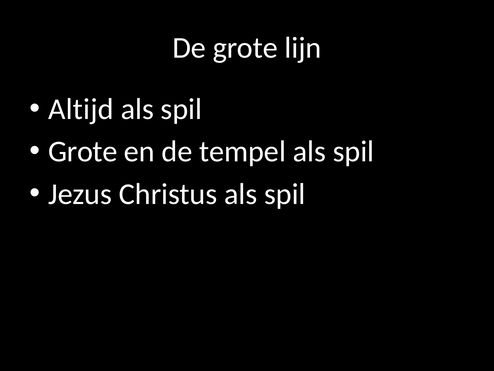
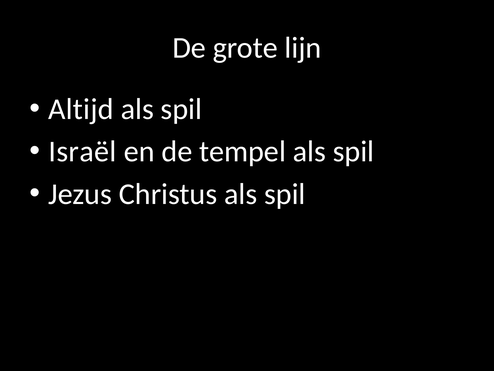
Grote at (83, 151): Grote -> Israël
